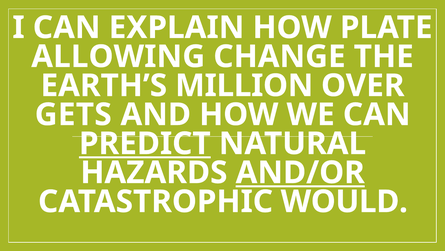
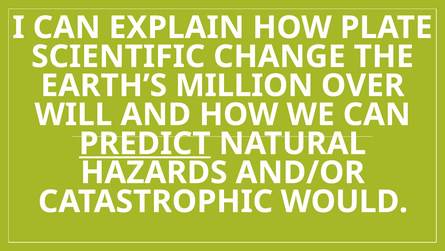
ALLOWING: ALLOWING -> SCIENTIFIC
GETS: GETS -> WILL
AND/OR underline: present -> none
